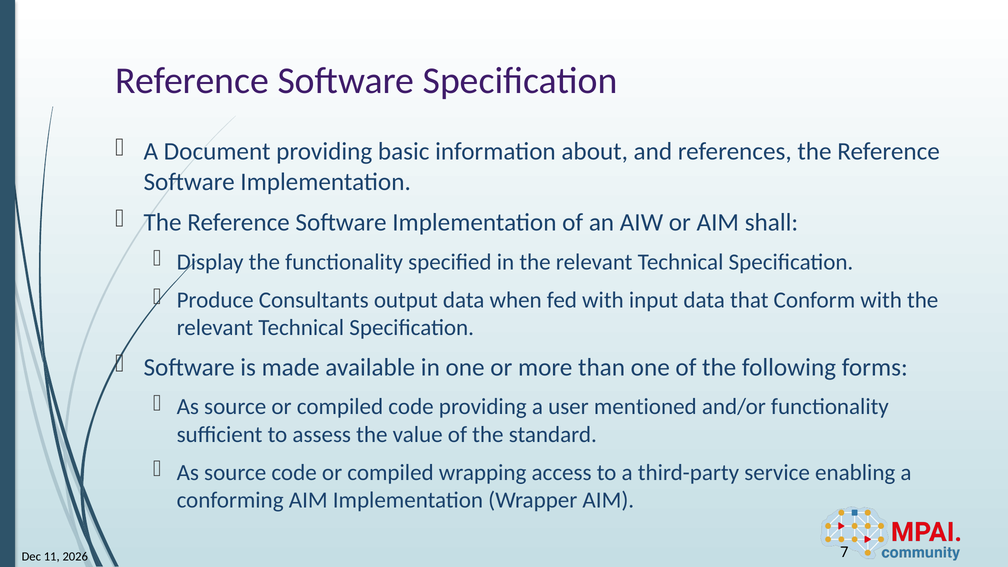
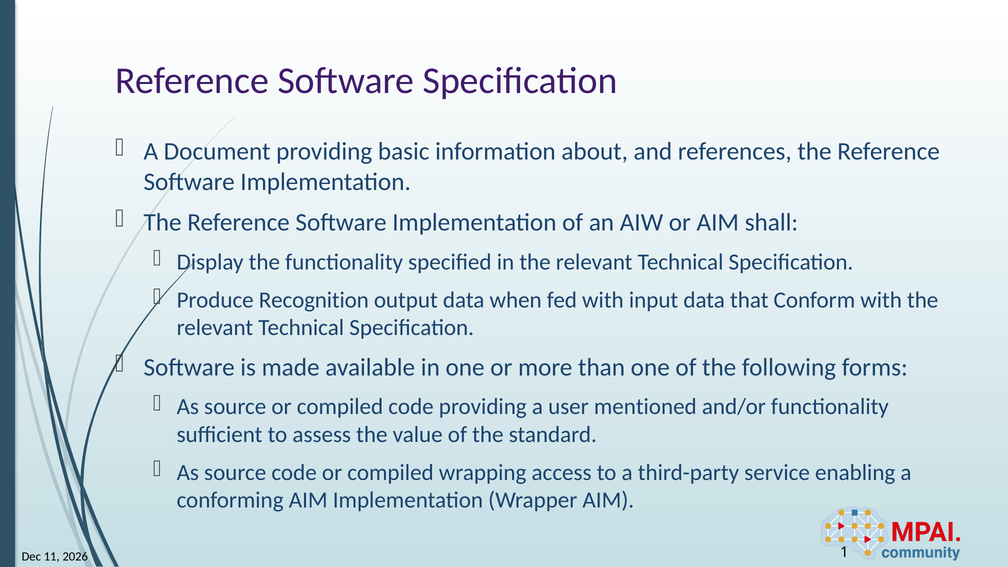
Consultants: Consultants -> Recognition
7: 7 -> 1
